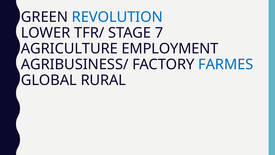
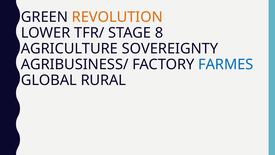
REVOLUTION colour: blue -> orange
7: 7 -> 8
EMPLOYMENT: EMPLOYMENT -> SOVEREIGNTY
